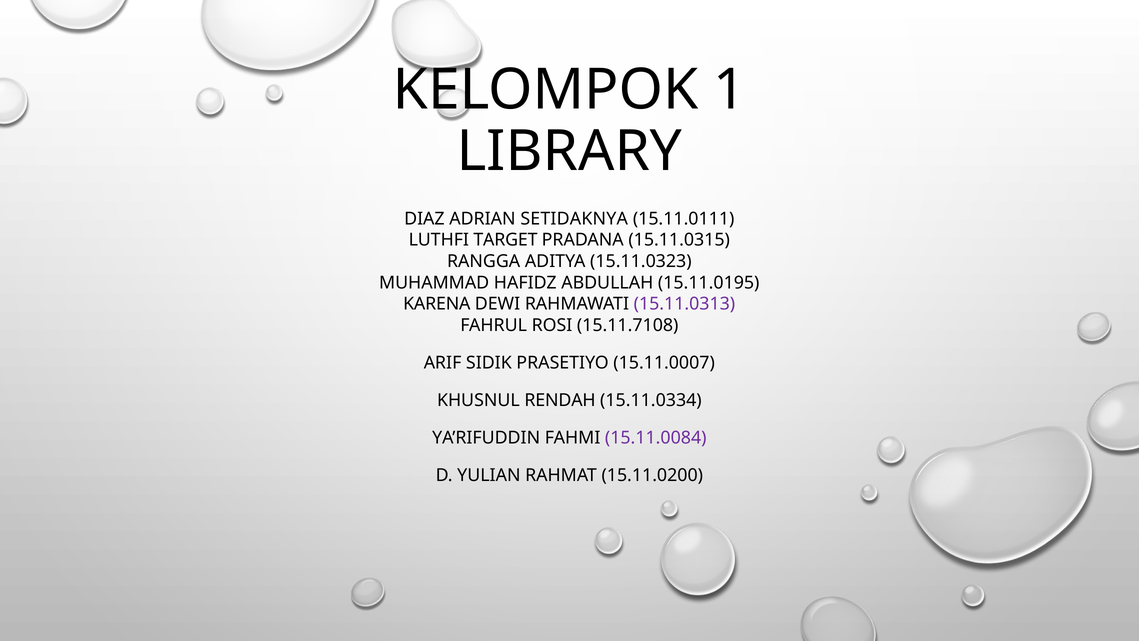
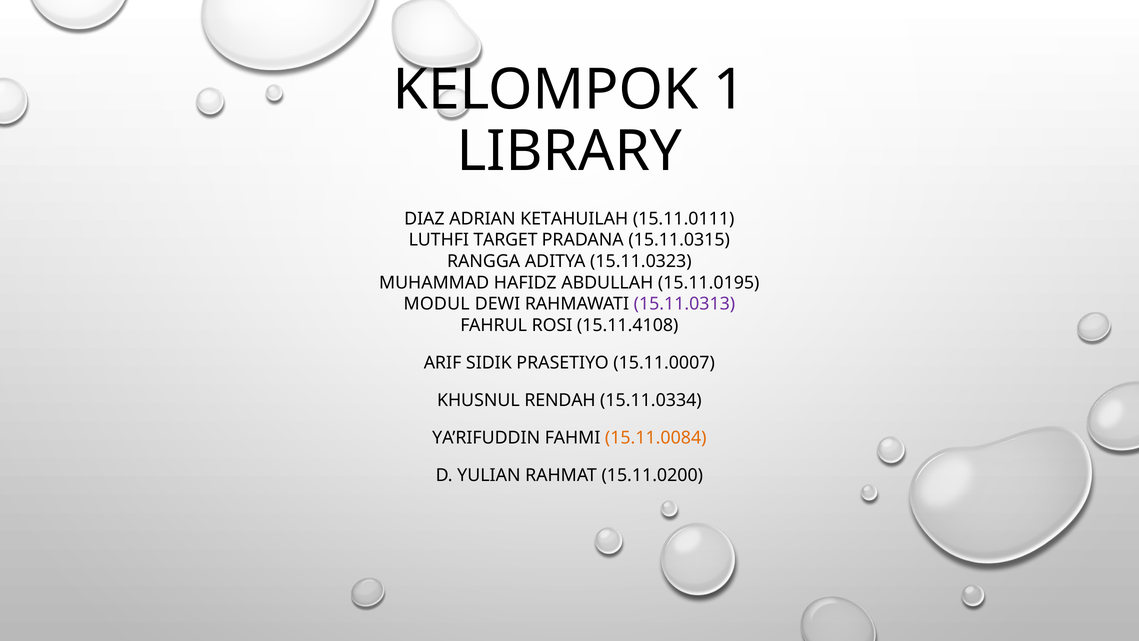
SETIDAKNYA: SETIDAKNYA -> KETAHUILAH
KARENA: KARENA -> MODUL
15.11.7108: 15.11.7108 -> 15.11.4108
15.11.0084 colour: purple -> orange
